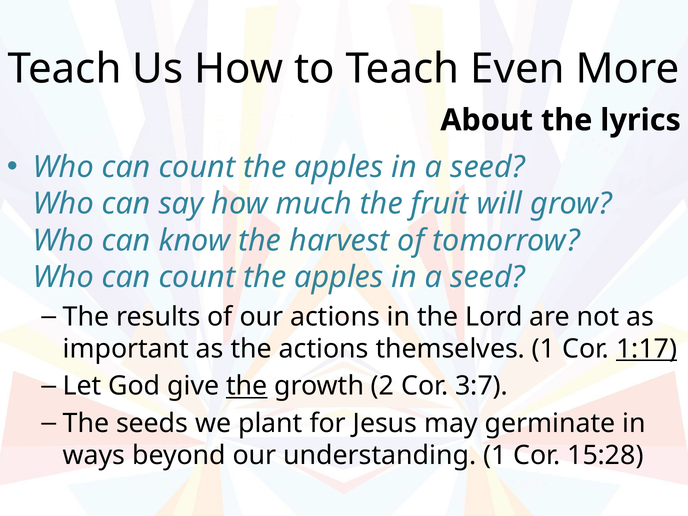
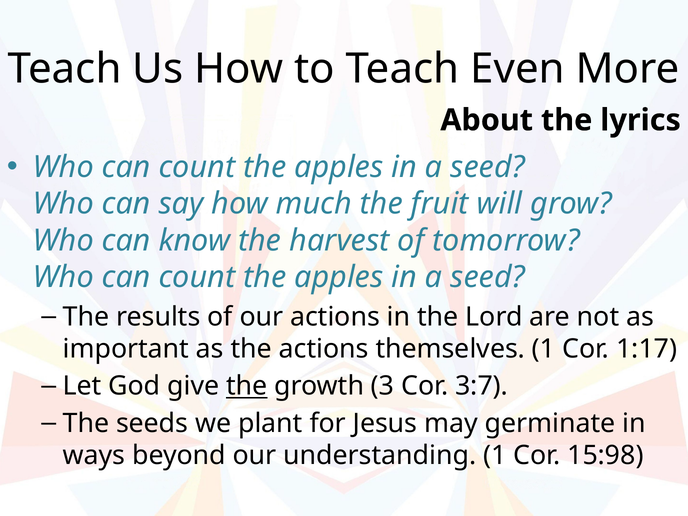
1:17 underline: present -> none
2: 2 -> 3
15:28: 15:28 -> 15:98
